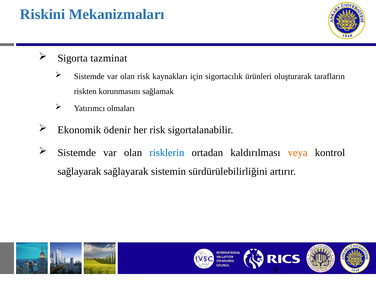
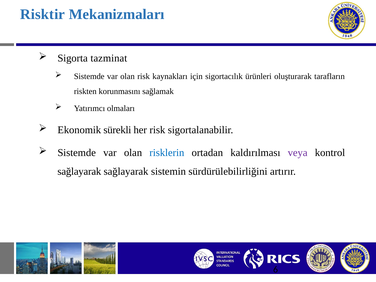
Riskini: Riskini -> Risktir
ödenir: ödenir -> sürekli
veya colour: orange -> purple
